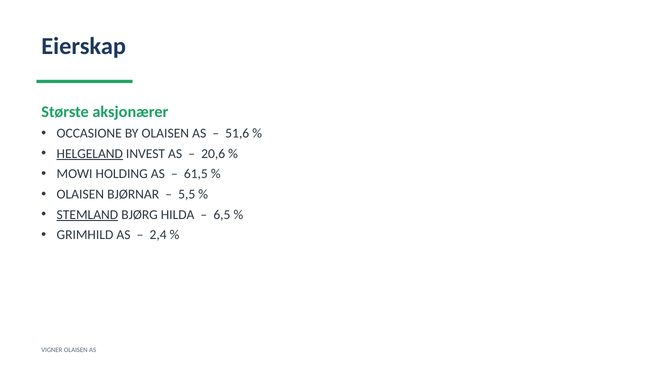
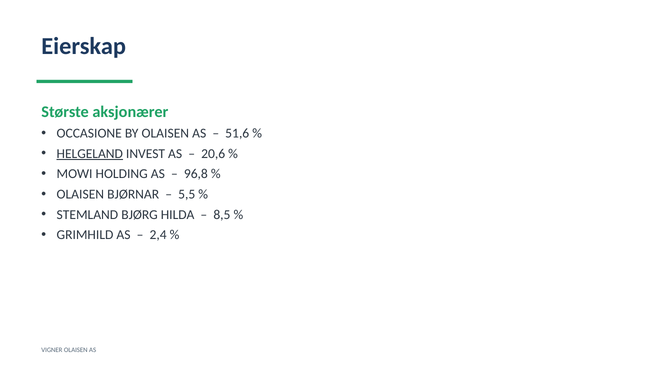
61,5: 61,5 -> 96,8
STEMLAND underline: present -> none
6,5: 6,5 -> 8,5
